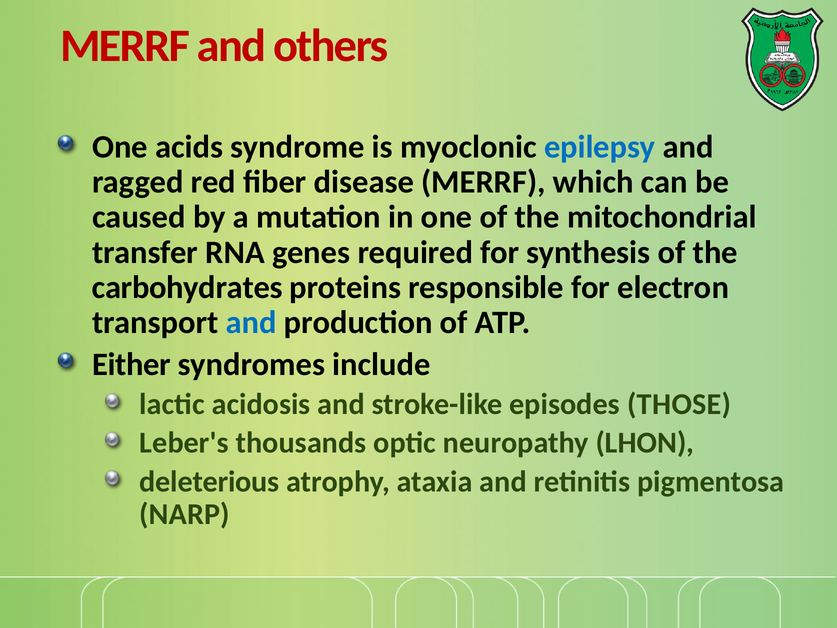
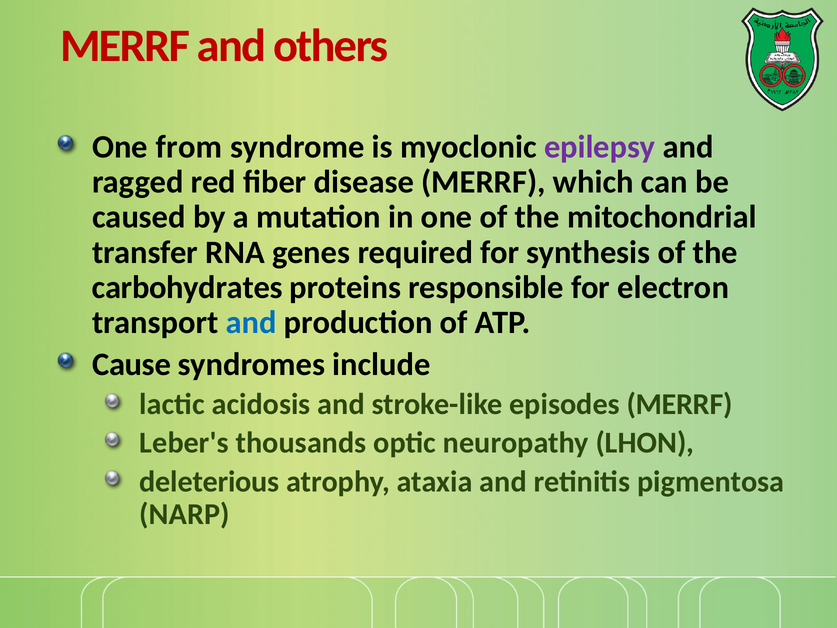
acids: acids -> from
epilepsy colour: blue -> purple
Either: Either -> Cause
episodes THOSE: THOSE -> MERRF
